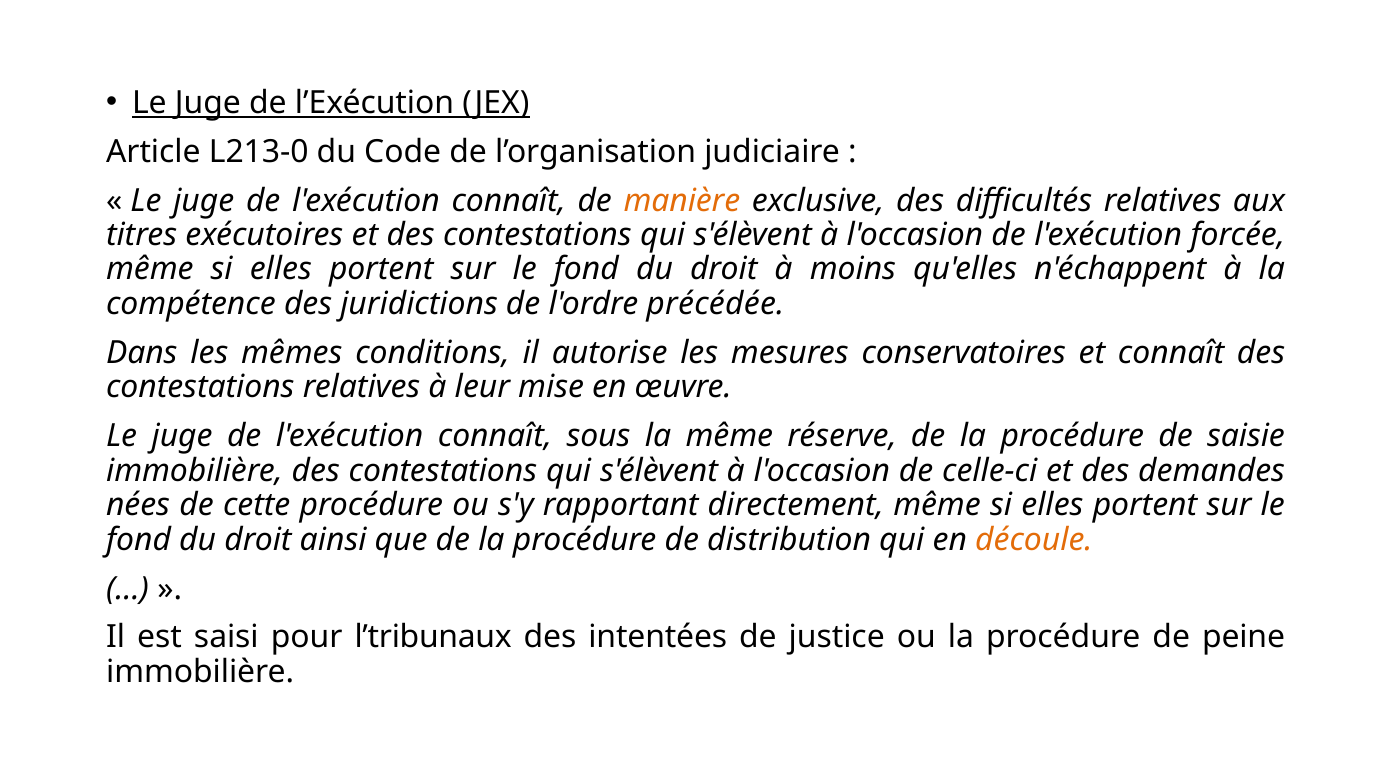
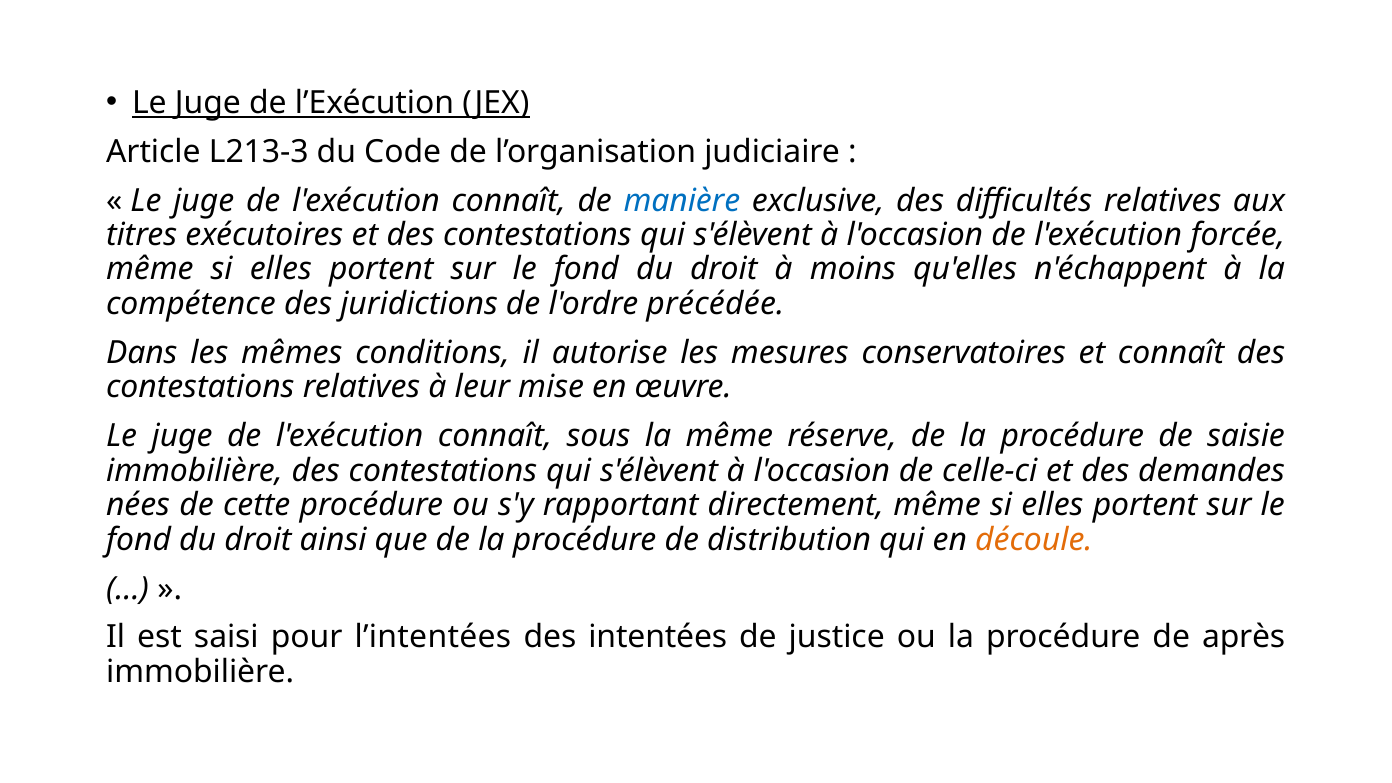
L213-0: L213-0 -> L213-3
manière colour: orange -> blue
l’tribunaux: l’tribunaux -> l’intentées
peine: peine -> après
